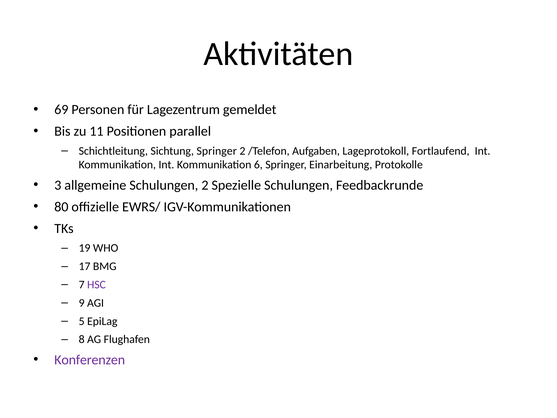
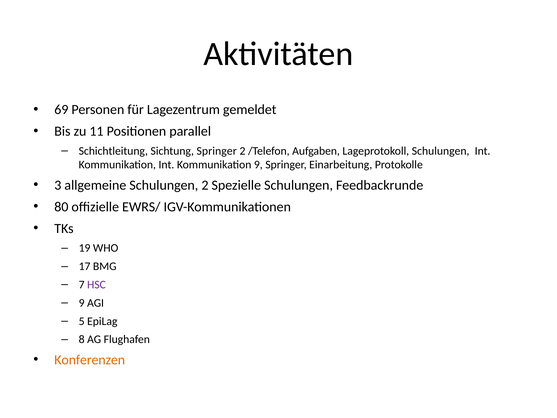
Lageprotokoll Fortlaufend: Fortlaufend -> Schulungen
Kommunikation 6: 6 -> 9
Konferenzen colour: purple -> orange
